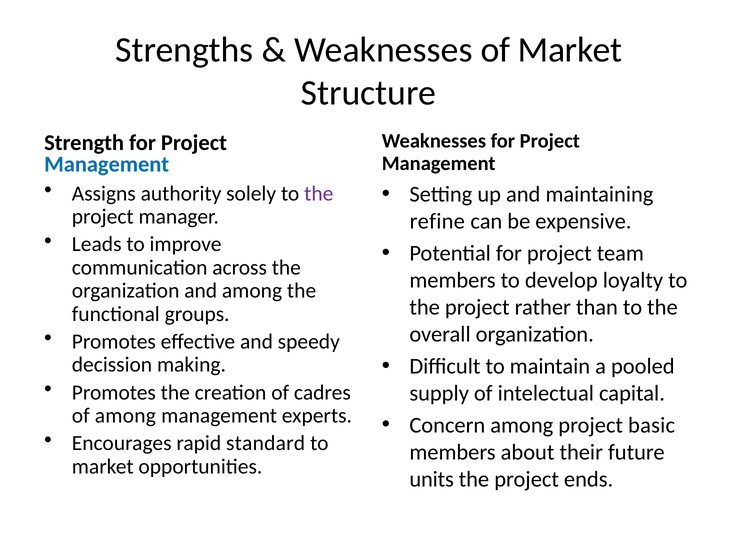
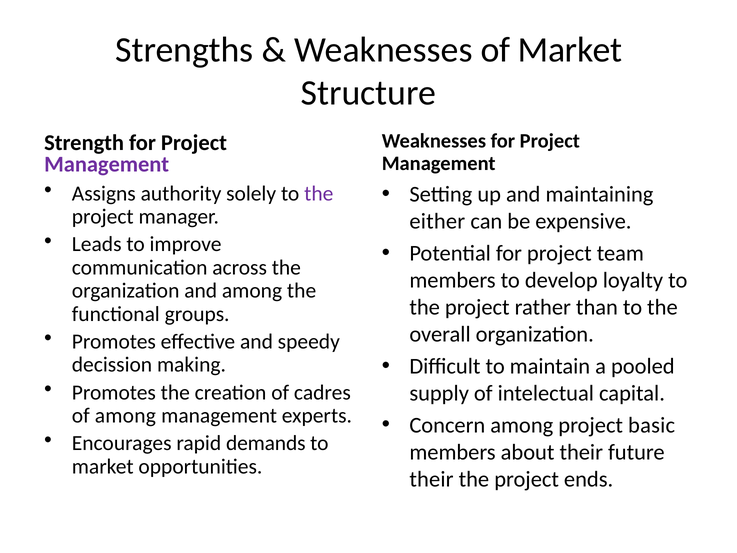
Management at (107, 164) colour: blue -> purple
refine: refine -> either
standard: standard -> demands
units at (432, 479): units -> their
